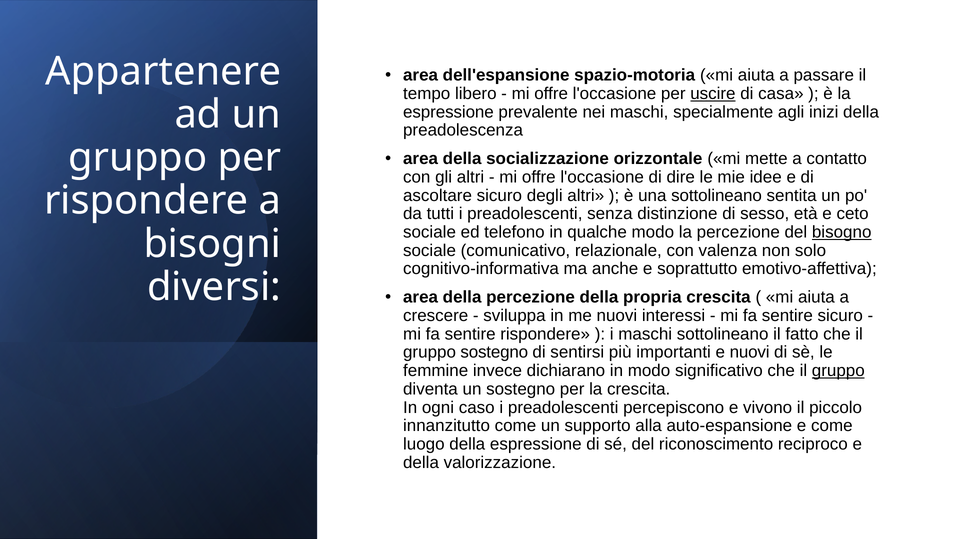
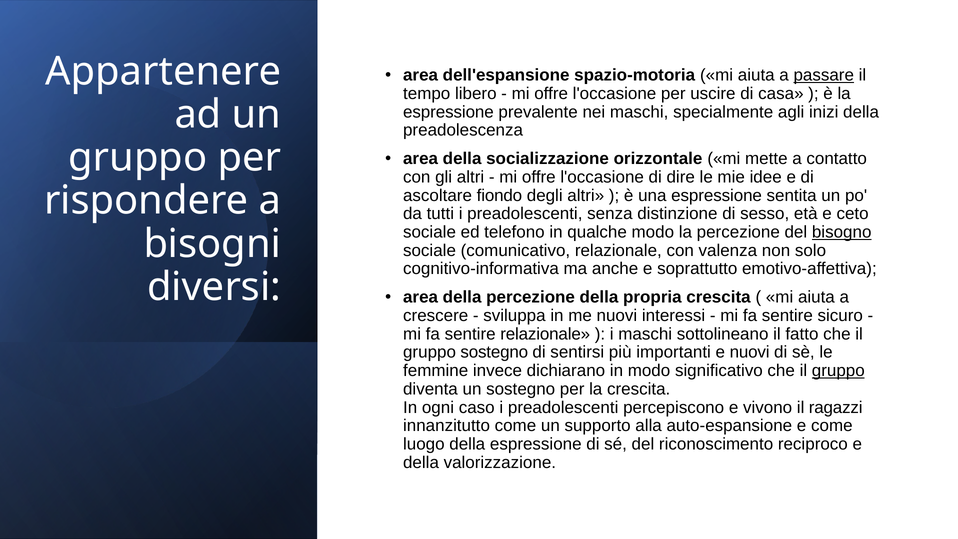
passare underline: none -> present
uscire underline: present -> none
ascoltare sicuro: sicuro -> fiondo
una sottolineano: sottolineano -> espressione
sentire rispondere: rispondere -> relazionale
piccolo: piccolo -> ragazzi
